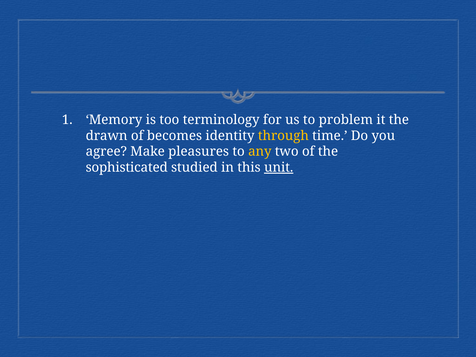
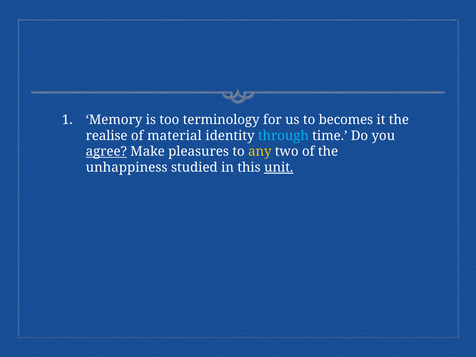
problem: problem -> becomes
drawn: drawn -> realise
becomes: becomes -> material
through colour: yellow -> light blue
agree underline: none -> present
sophisticated: sophisticated -> unhappiness
